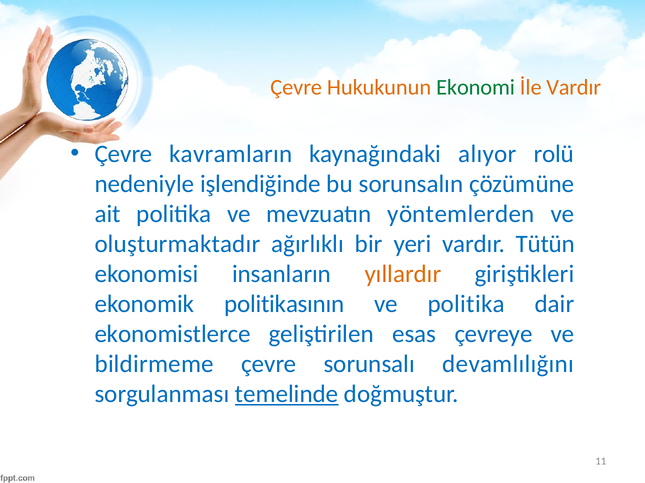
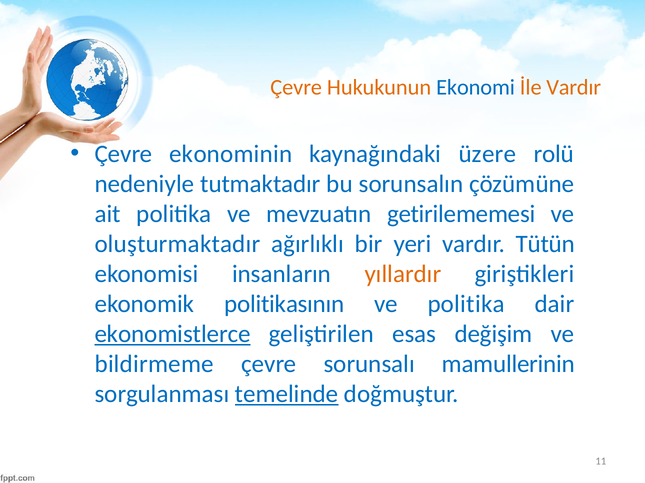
Ekonomi colour: green -> blue
kavramların: kavramların -> ekonominin
alıyor: alıyor -> üzere
işlendiğinde: işlendiğinde -> tutmaktadır
yöntemlerden: yöntemlerden -> getirilememesi
ekonomistlerce underline: none -> present
çevreye: çevreye -> değişim
devamlılığını: devamlılığını -> mamullerinin
